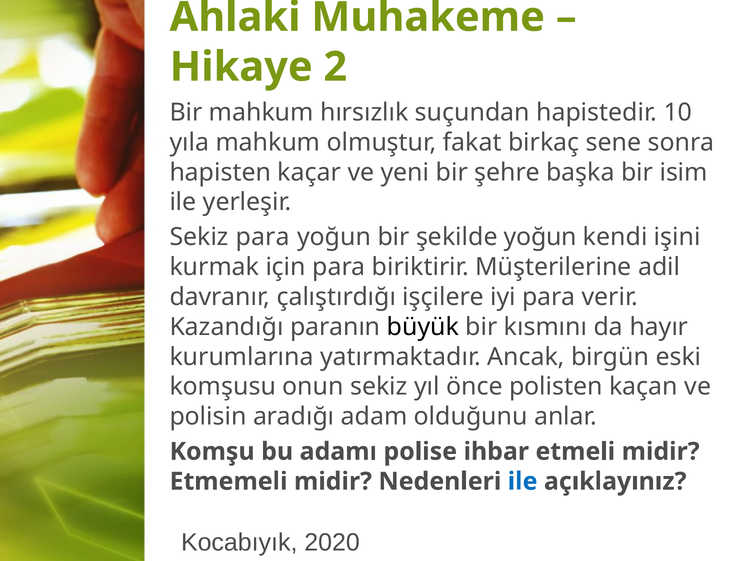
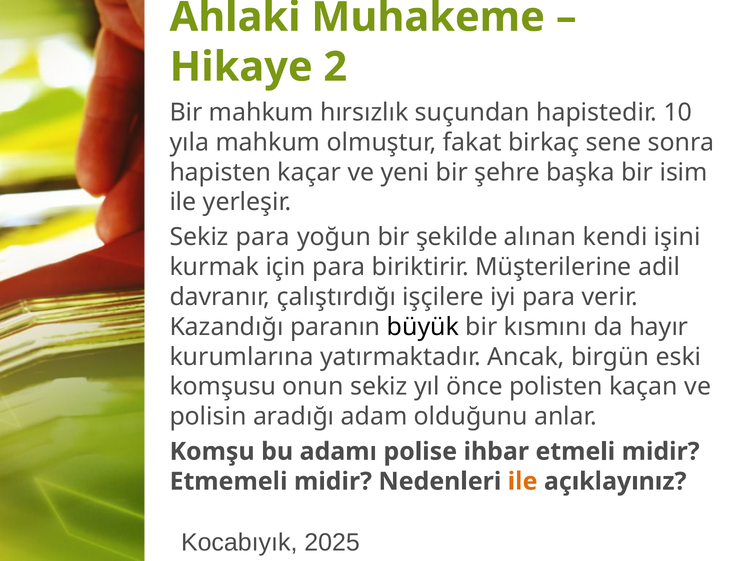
şekilde yoğun: yoğun -> alınan
ile at (523, 481) colour: blue -> orange
2020: 2020 -> 2025
